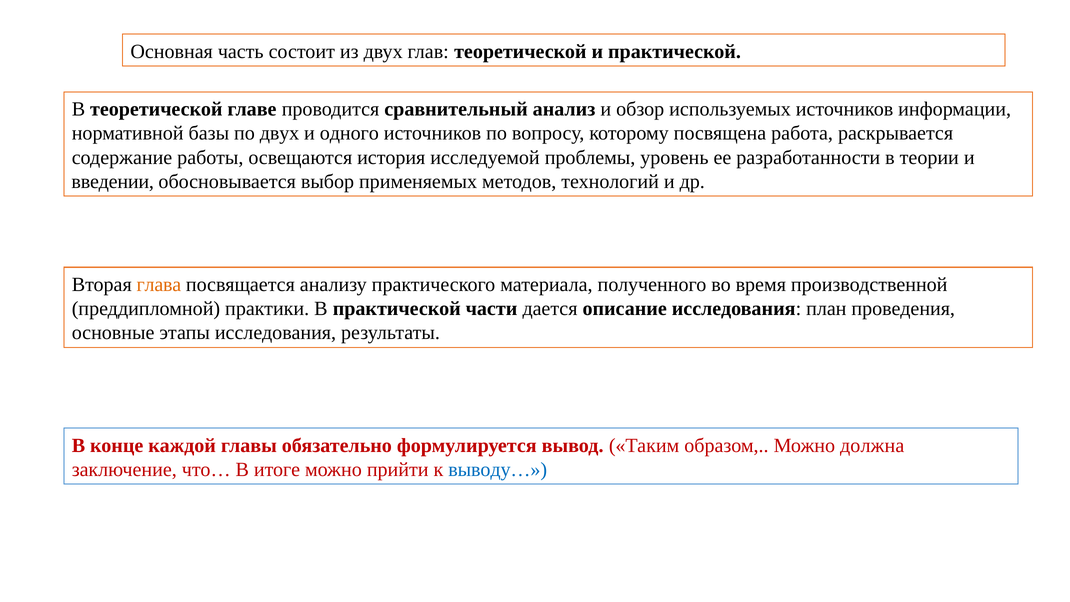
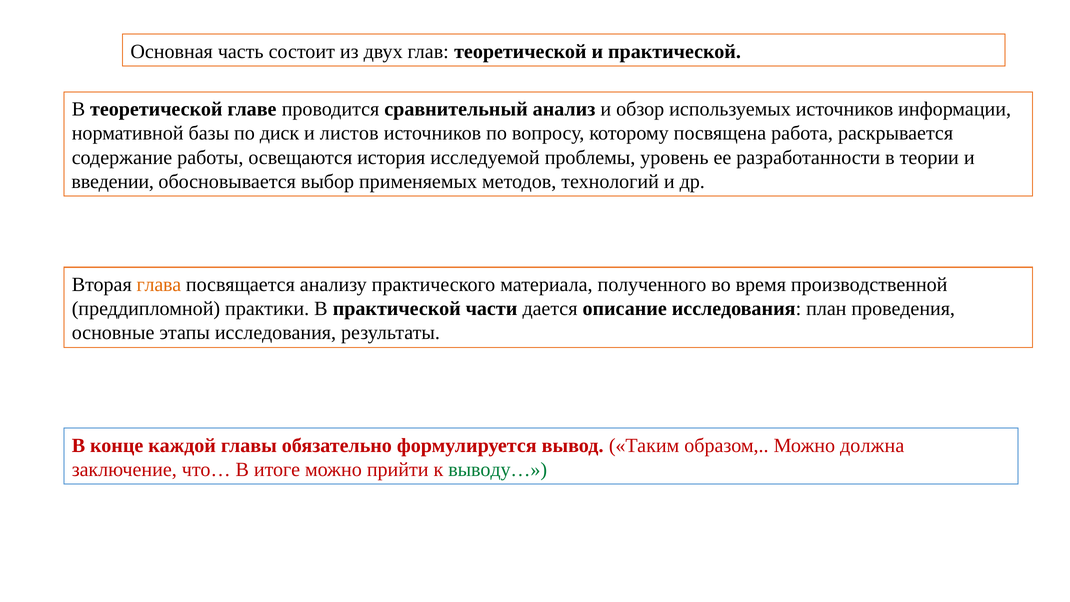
по двух: двух -> диск
одного: одного -> листов
выводу… colour: blue -> green
